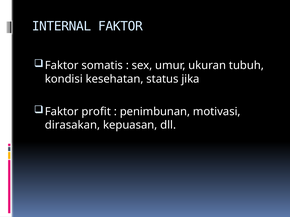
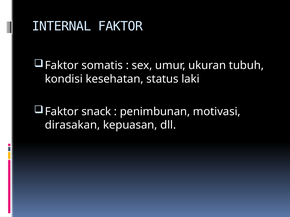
jika: jika -> laki
profit: profit -> snack
